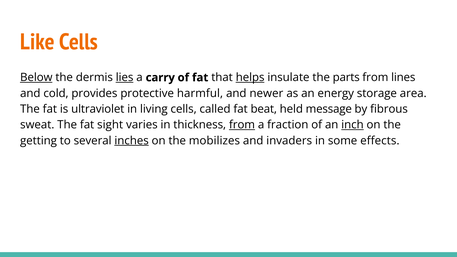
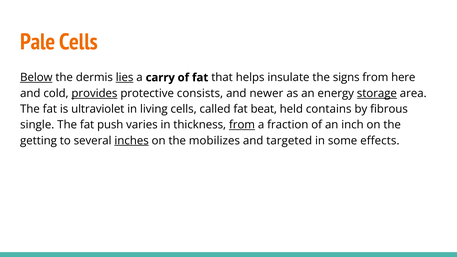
Like: Like -> Pale
helps underline: present -> none
parts: parts -> signs
lines: lines -> here
provides underline: none -> present
harmful: harmful -> consists
storage underline: none -> present
message: message -> contains
sweat: sweat -> single
sight: sight -> push
inch underline: present -> none
invaders: invaders -> targeted
